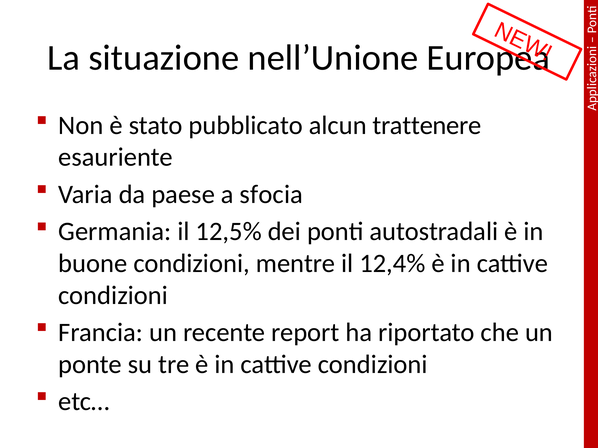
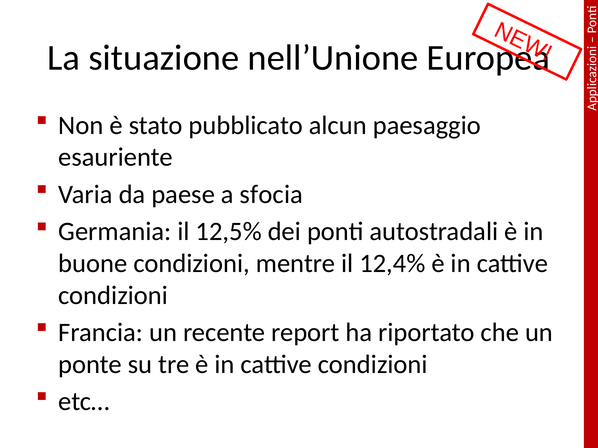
trattenere: trattenere -> paesaggio
